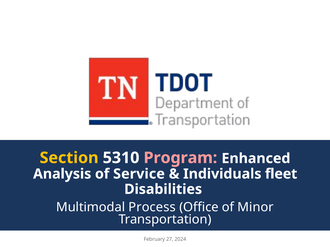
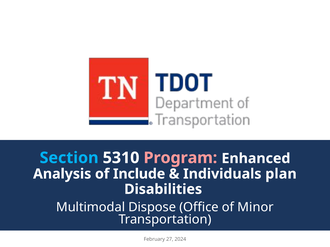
Section colour: yellow -> light blue
Service: Service -> Include
fleet: fleet -> plan
Process: Process -> Dispose
